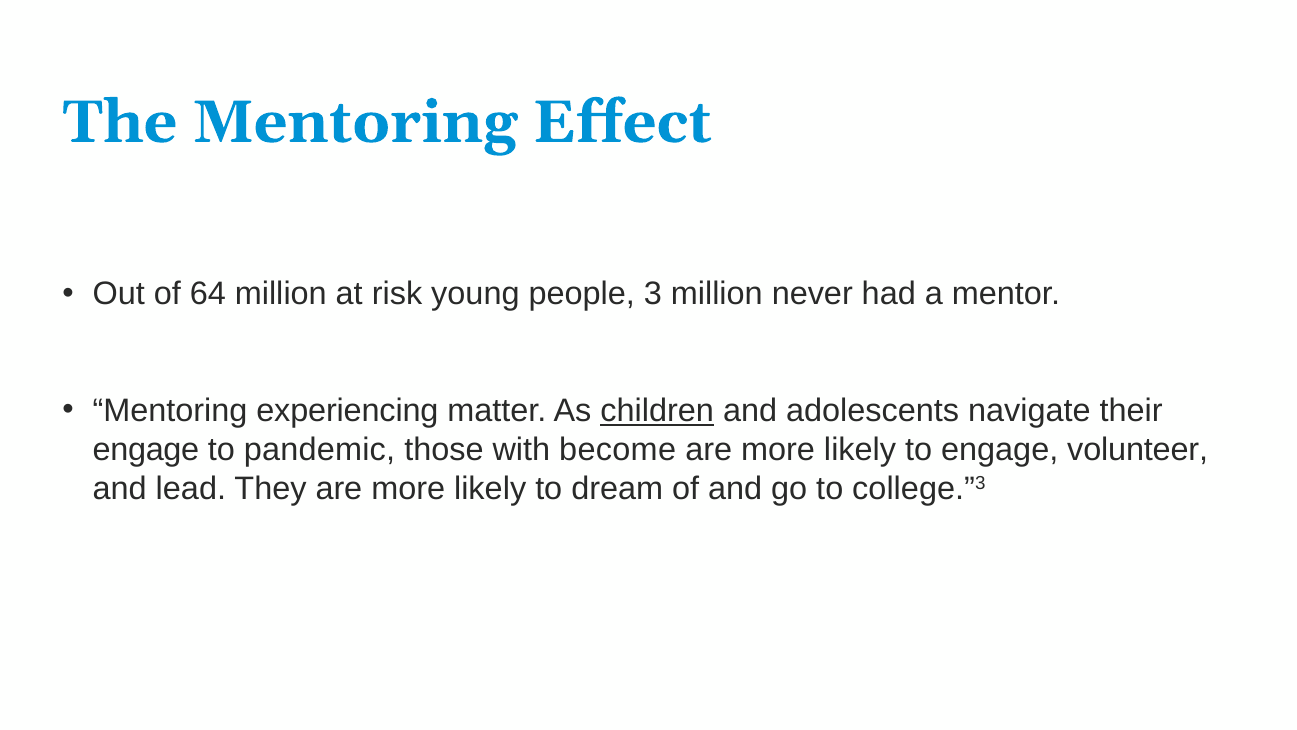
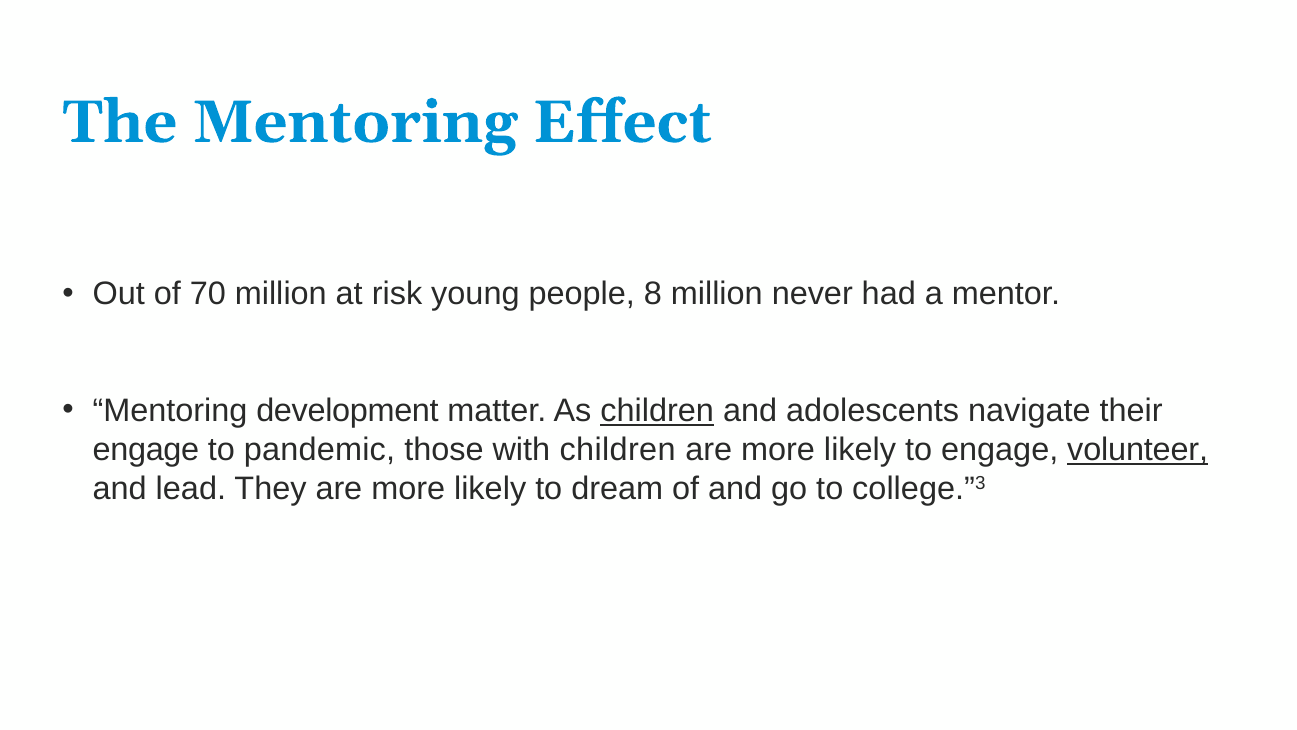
64: 64 -> 70
3: 3 -> 8
experiencing: experiencing -> development
with become: become -> children
volunteer underline: none -> present
